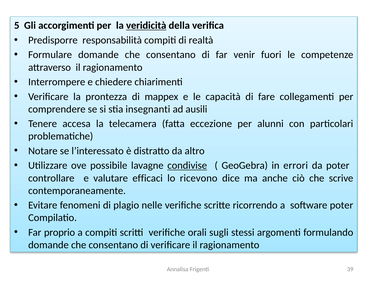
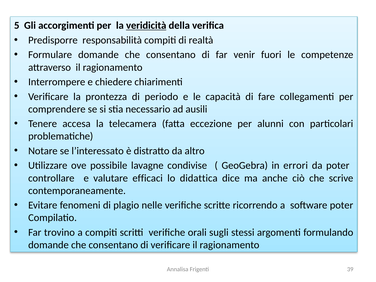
mappex: mappex -> periodo
insegnanti: insegnanti -> necessario
condivise underline: present -> none
ricevono: ricevono -> didattica
proprio: proprio -> trovino
